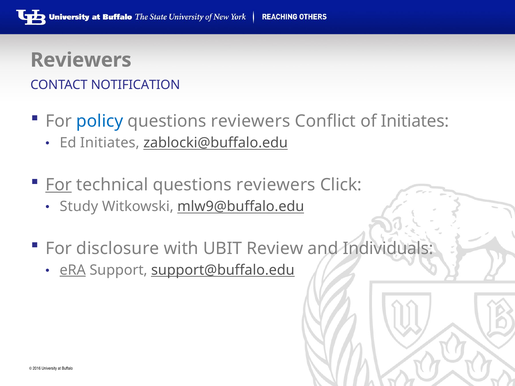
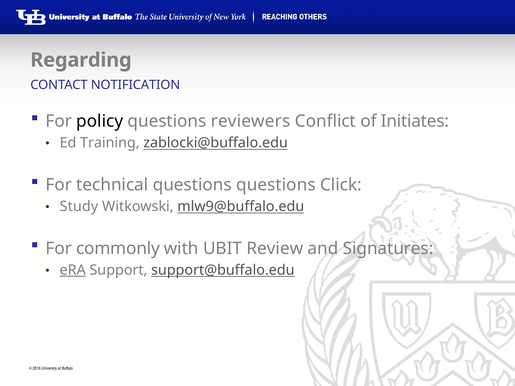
Reviewers at (81, 60): Reviewers -> Regarding
policy colour: blue -> black
Ed Initiates: Initiates -> Training
For at (59, 185) underline: present -> none
technical questions reviewers: reviewers -> questions
disclosure: disclosure -> commonly
Individuals: Individuals -> Signatures
